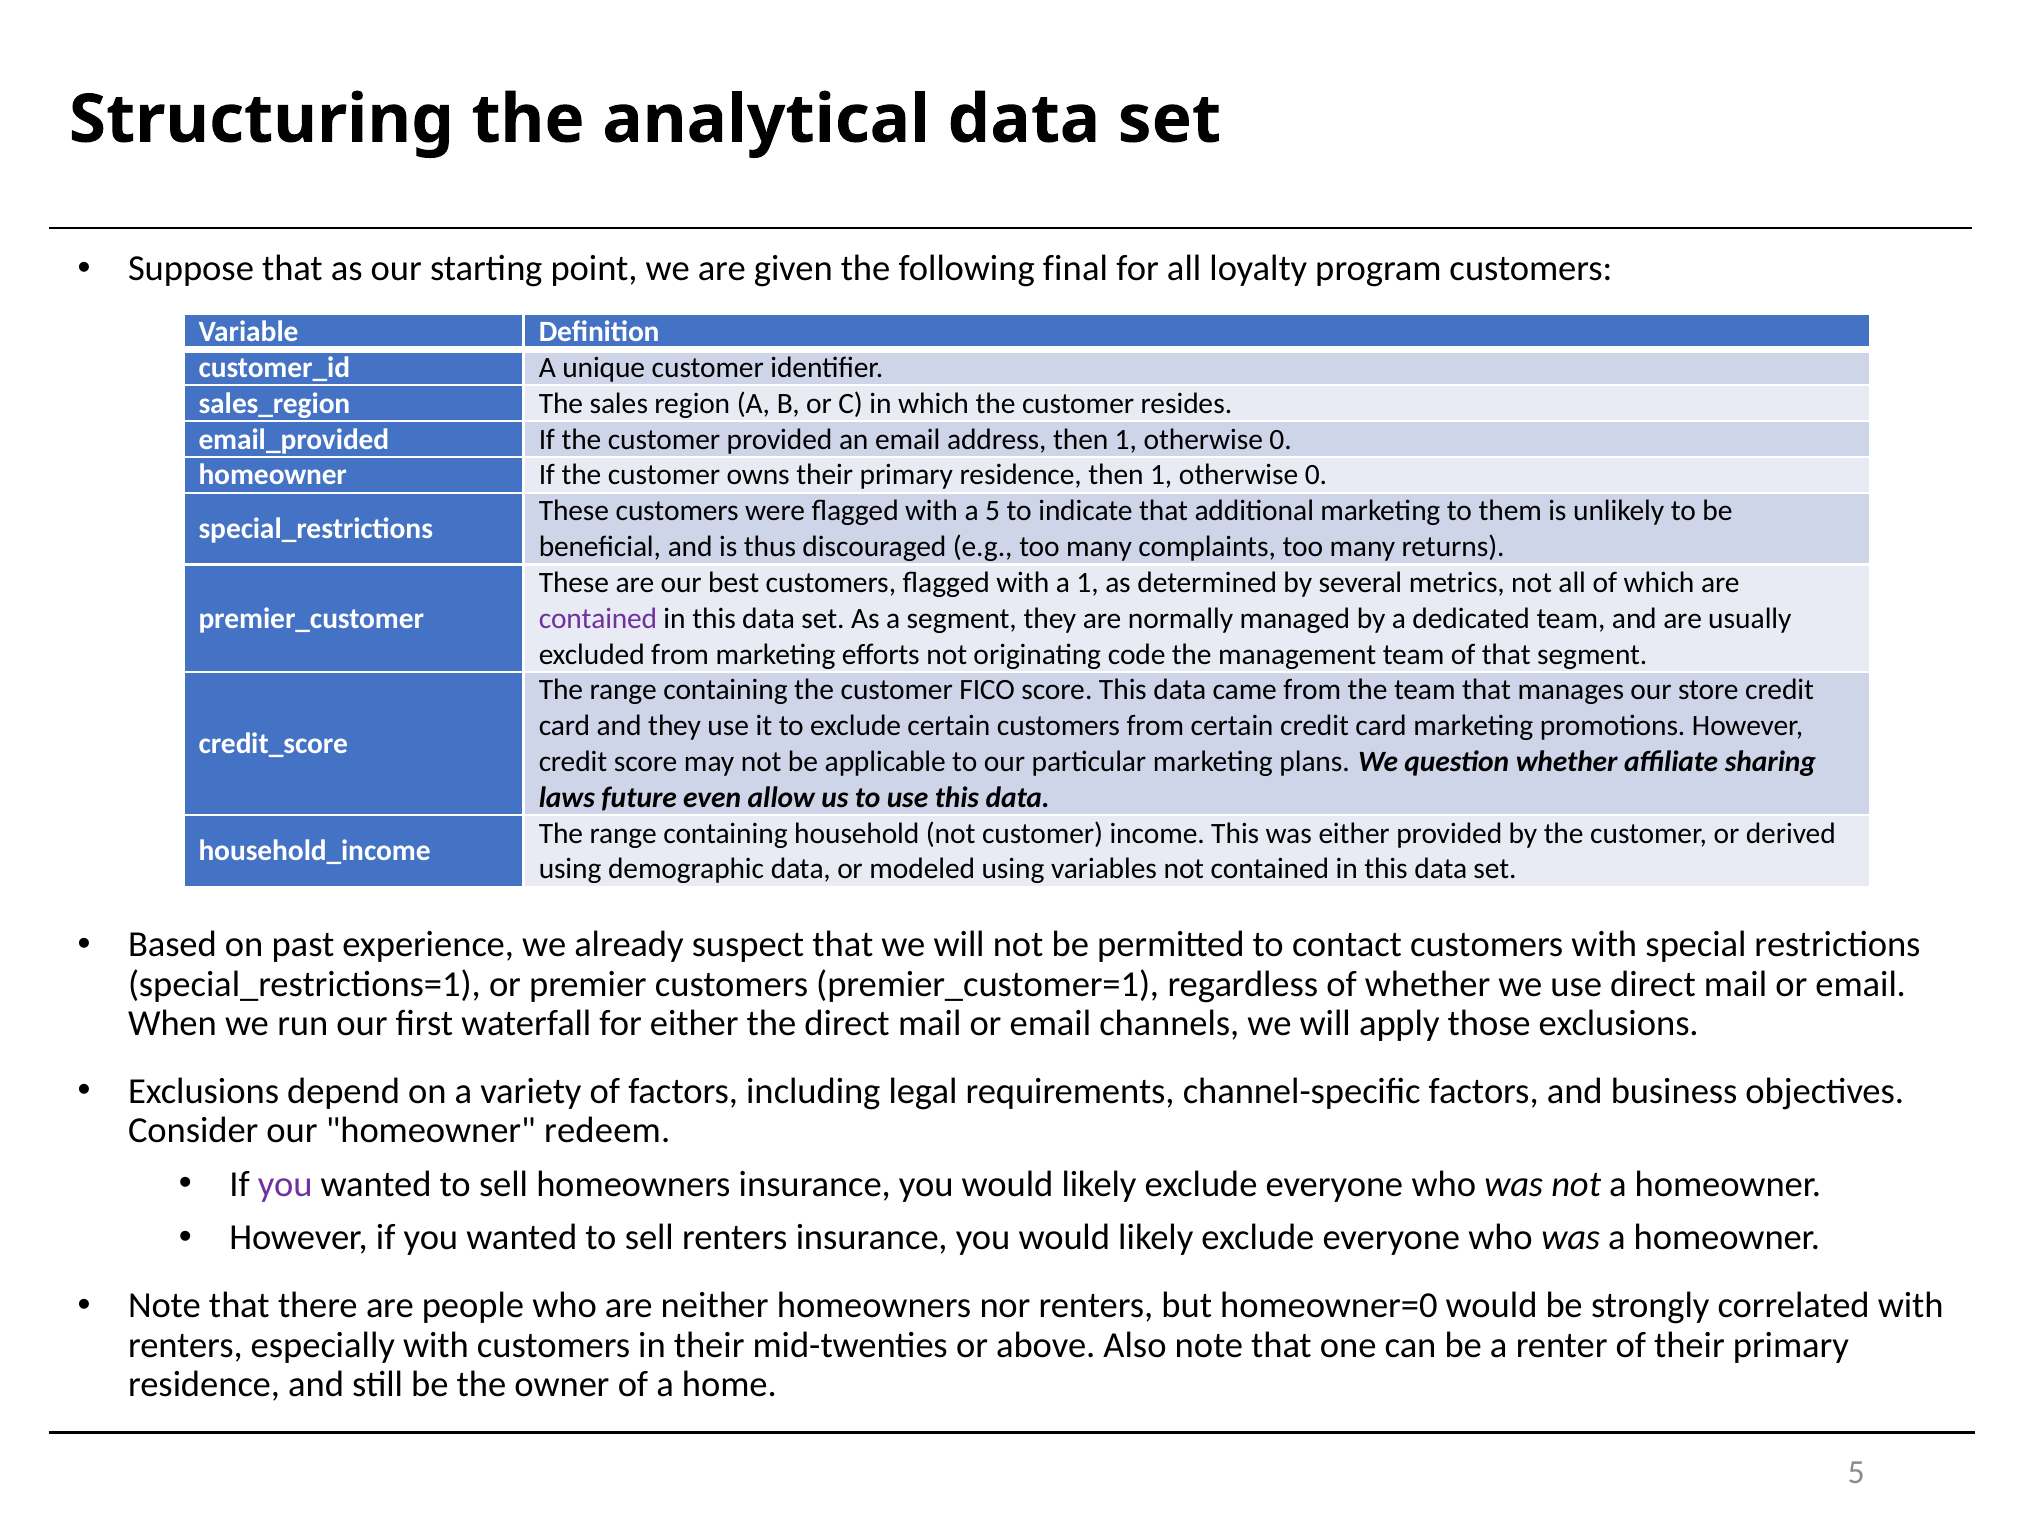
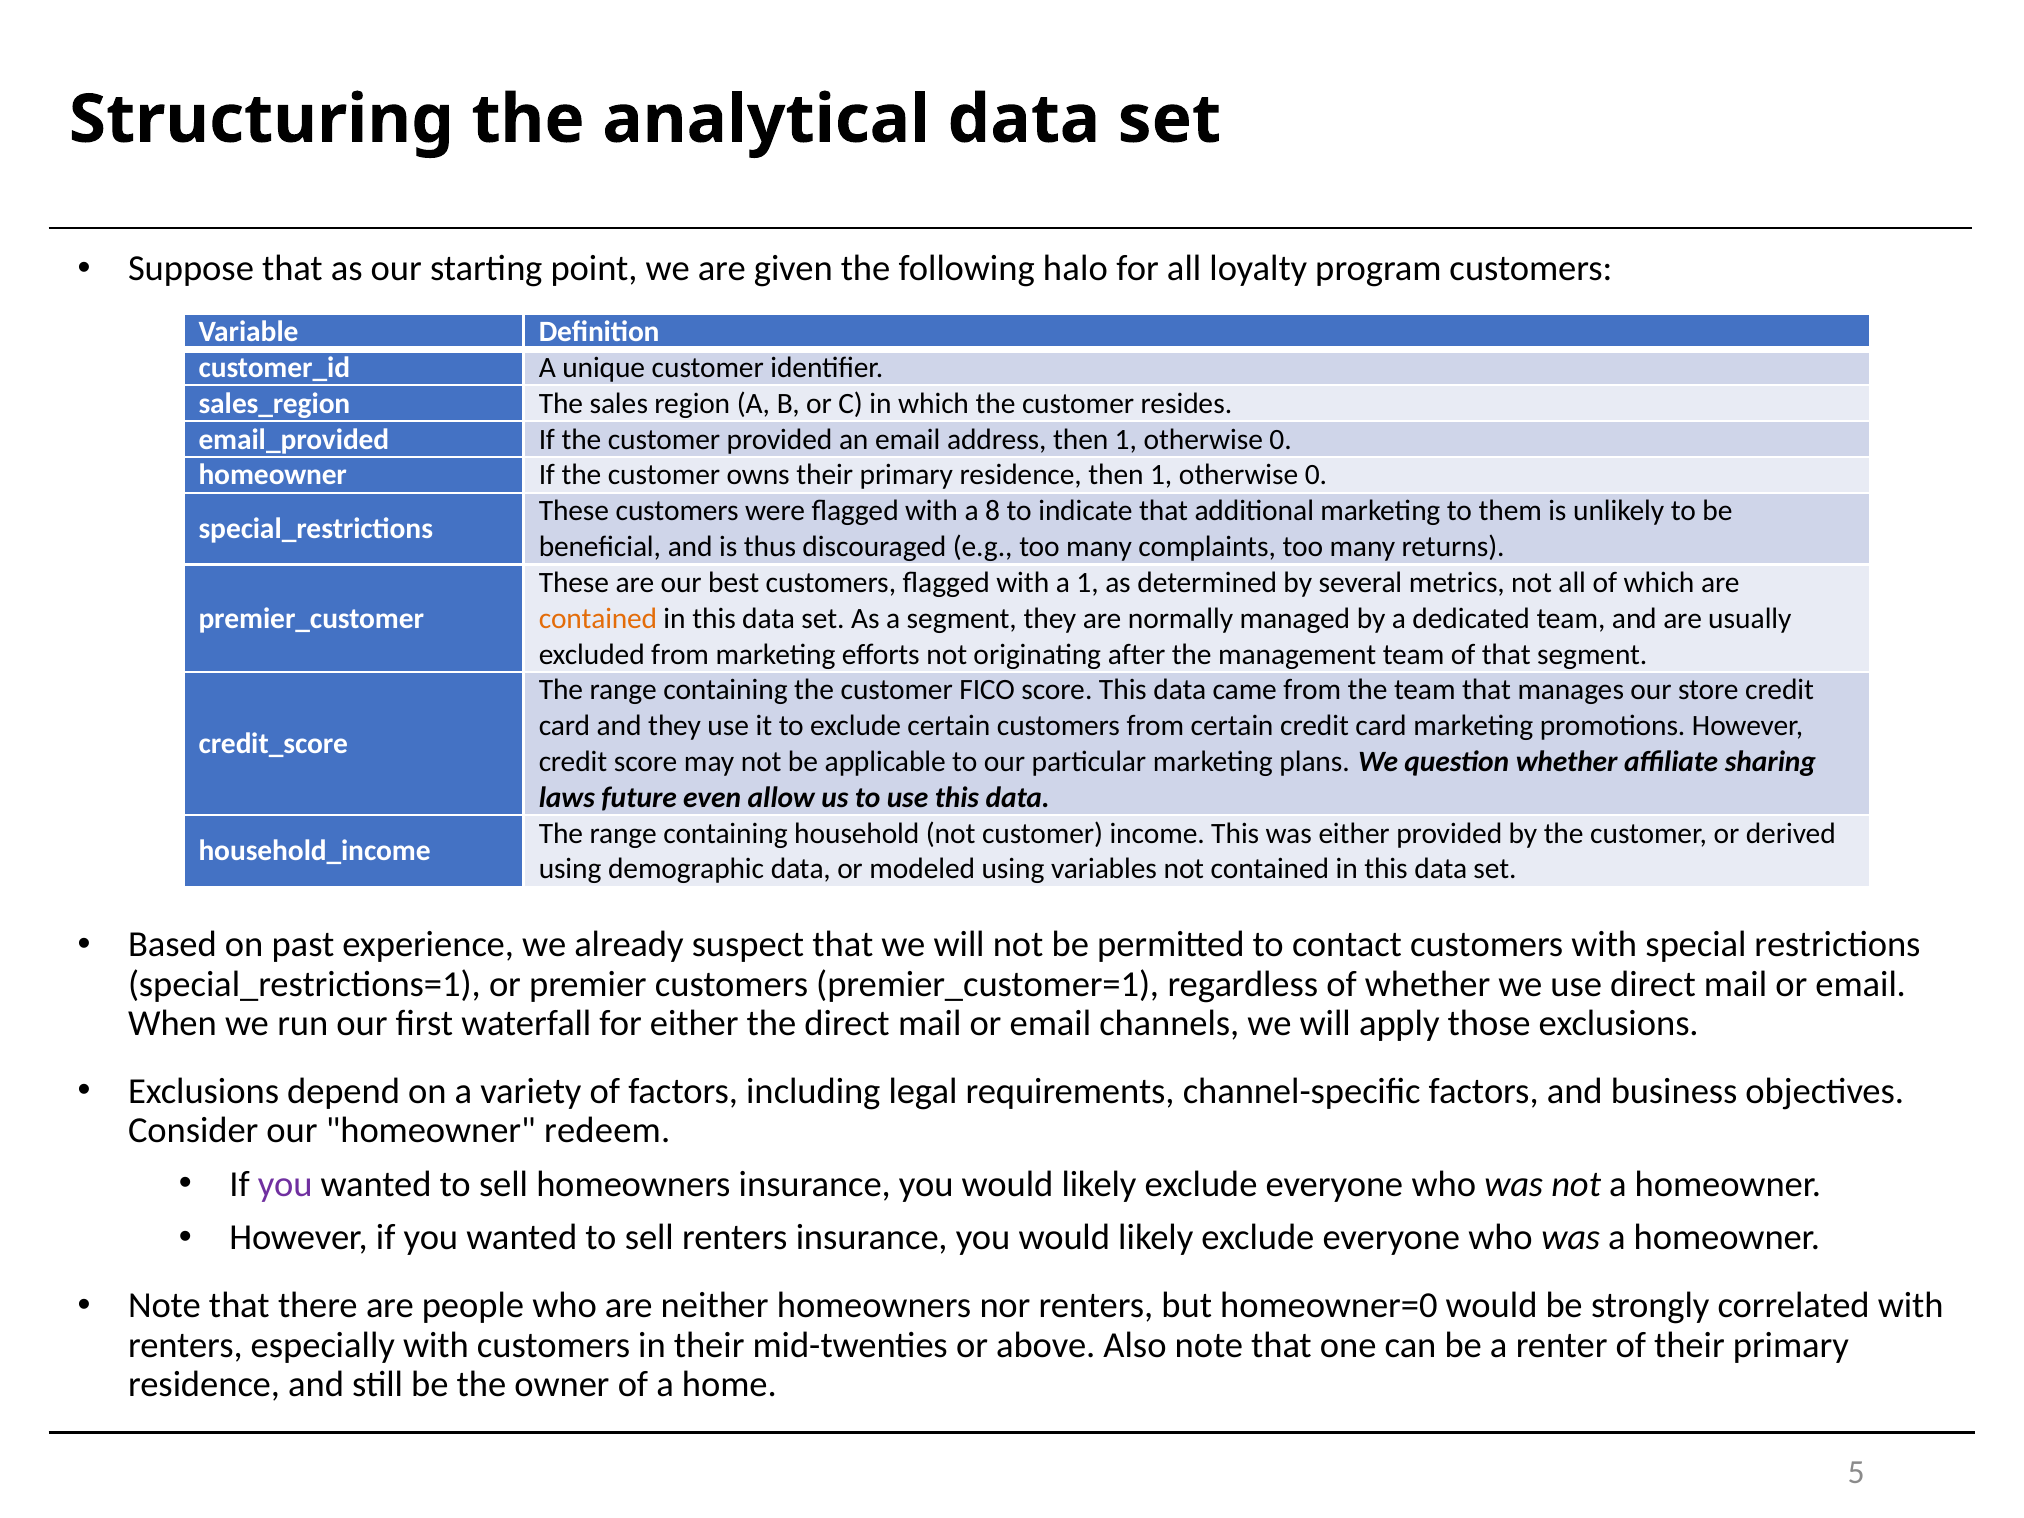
final: final -> halo
a 5: 5 -> 8
contained at (598, 619) colour: purple -> orange
code: code -> after
